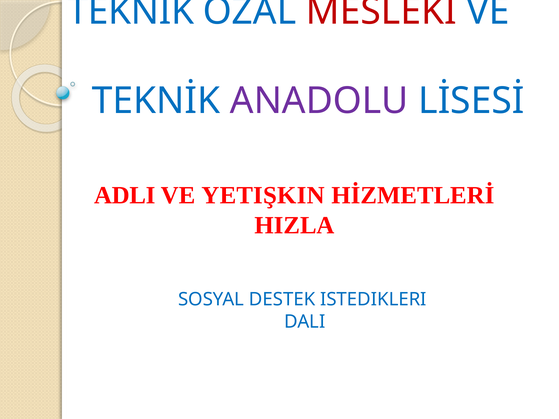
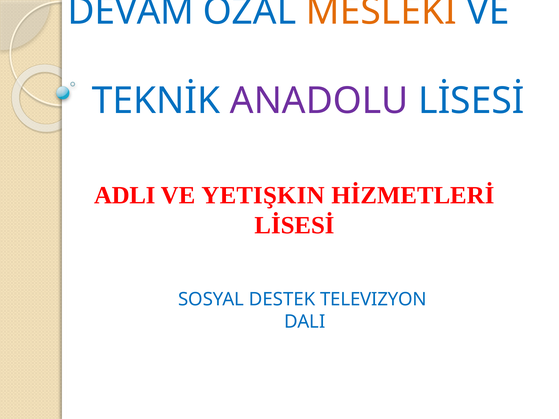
TEKNİK at (131, 12): TEKNİK -> DEVAM
MESLEKİ colour: red -> orange
HIZLA at (295, 225): HIZLA -> LİSESİ
ISTEDIKLERI: ISTEDIKLERI -> TELEVIZYON
